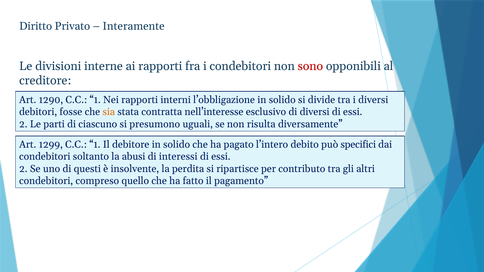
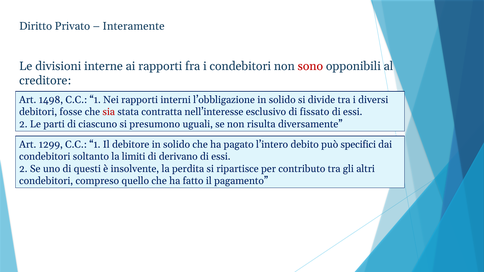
1290: 1290 -> 1498
sia colour: orange -> red
di diversi: diversi -> fissato
abusi: abusi -> limiti
interessi: interessi -> derivano
